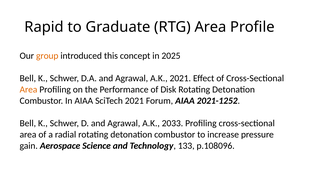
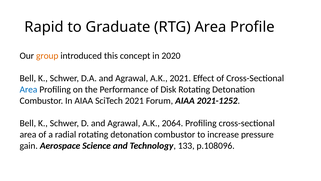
2025: 2025 -> 2020
Area at (29, 89) colour: orange -> blue
2033: 2033 -> 2064
